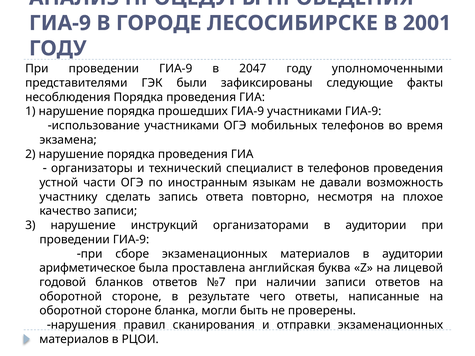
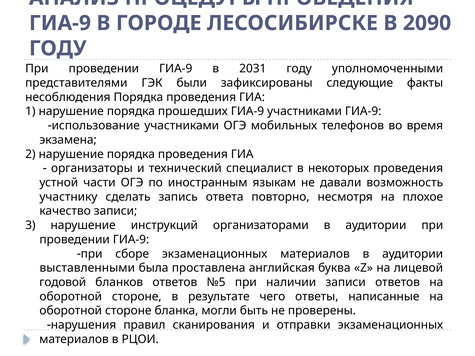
2001: 2001 -> 2090
2047: 2047 -> 2031
в телефонов: телефонов -> некоторых
арифметическое: арифметическое -> выставленными
№7: №7 -> №5
